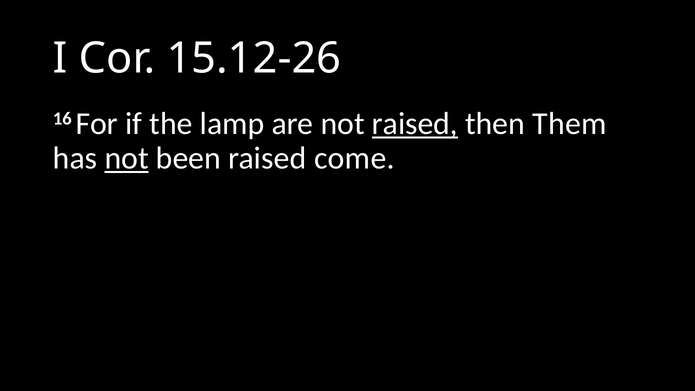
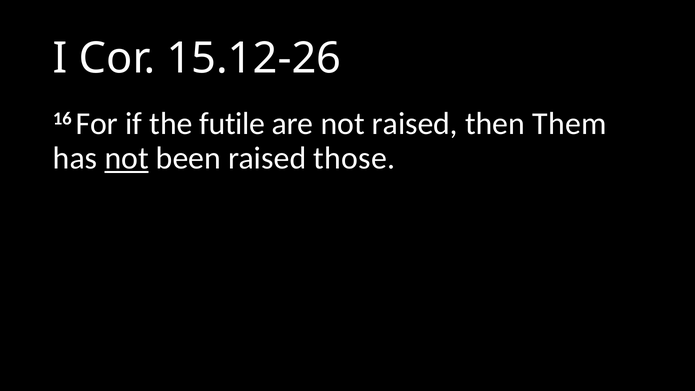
lamp: lamp -> futile
raised at (415, 124) underline: present -> none
come: come -> those
